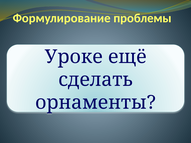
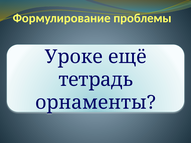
сделать: сделать -> тетрадь
